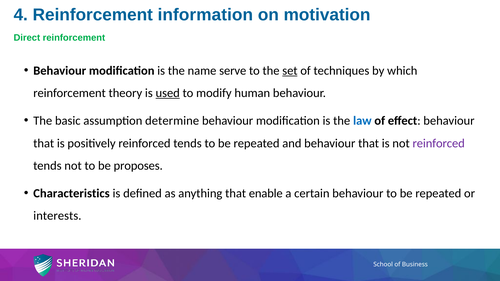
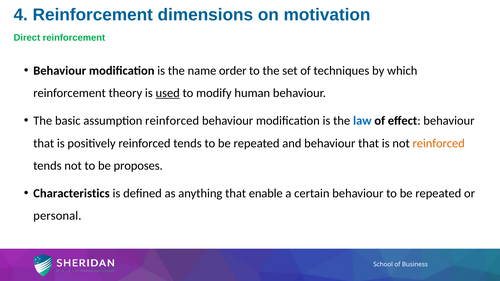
information: information -> dimensions
serve: serve -> order
set underline: present -> none
assumption determine: determine -> reinforced
reinforced at (439, 143) colour: purple -> orange
interests: interests -> personal
